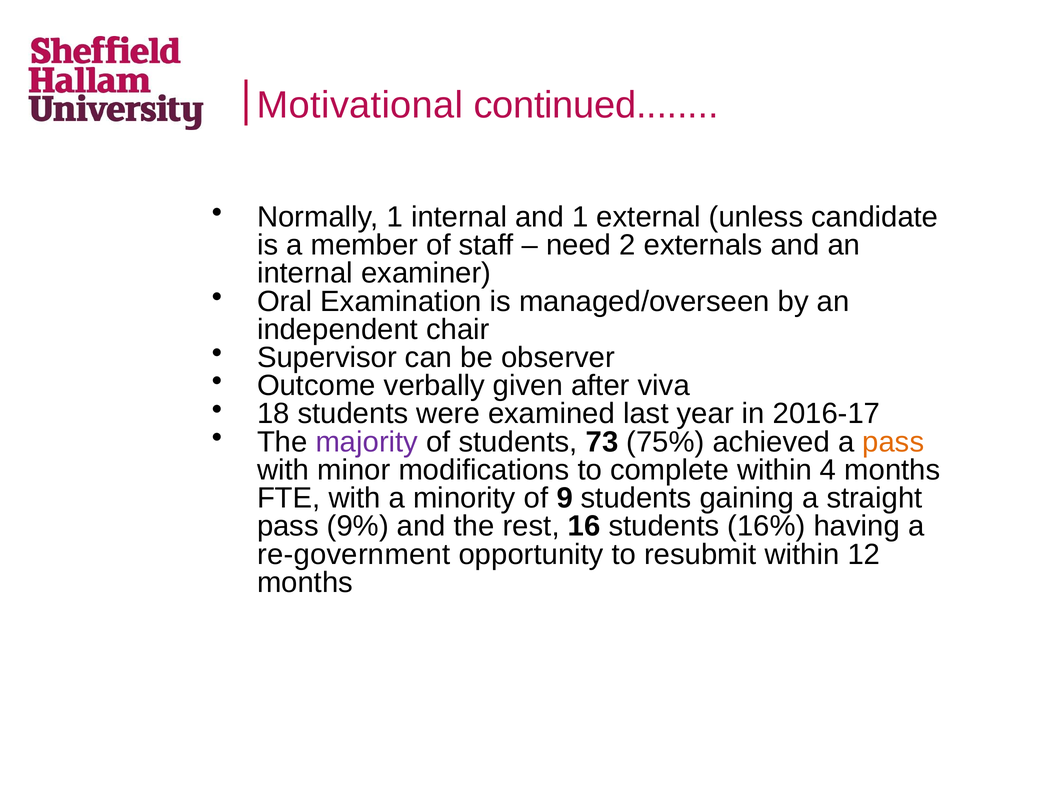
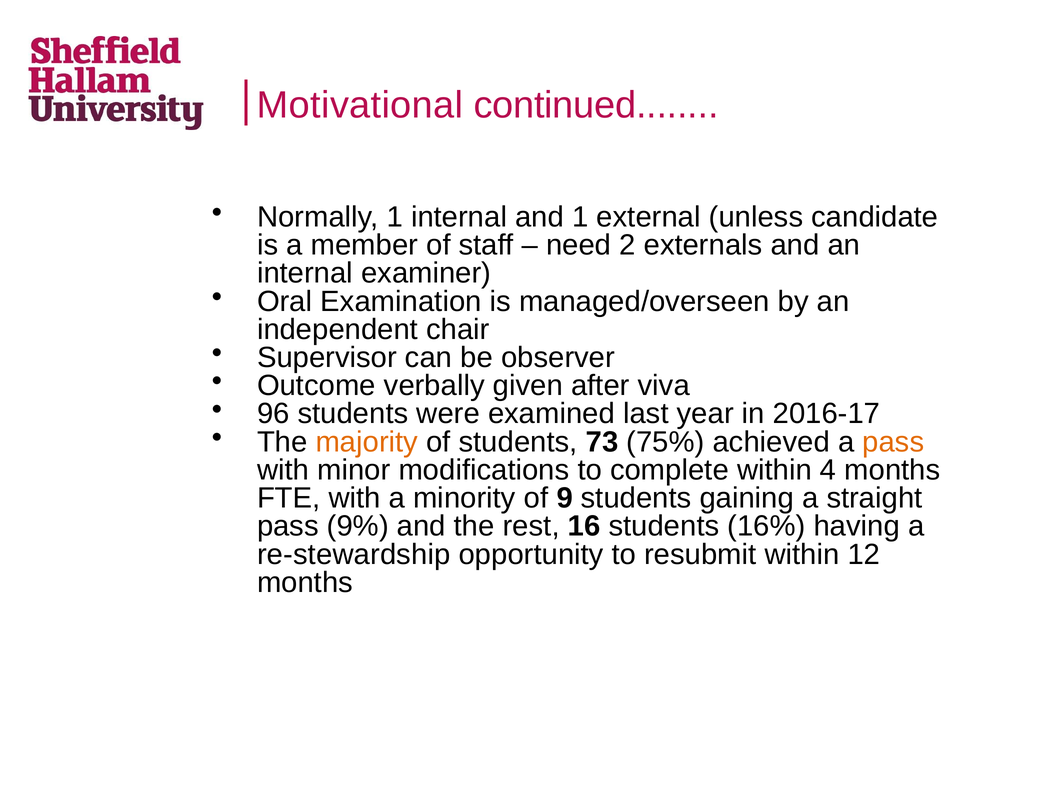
18: 18 -> 96
majority colour: purple -> orange
re-government: re-government -> re-stewardship
